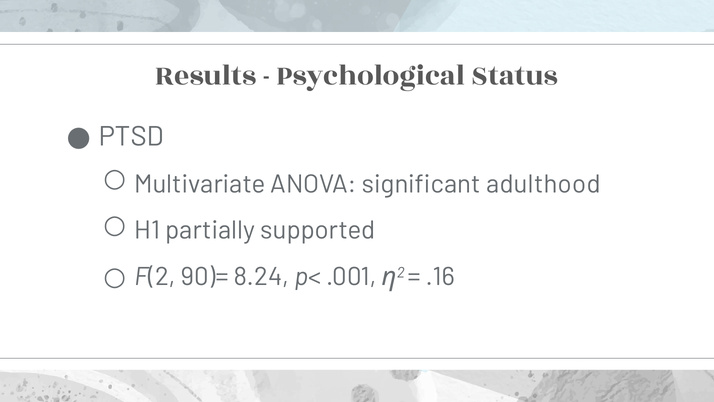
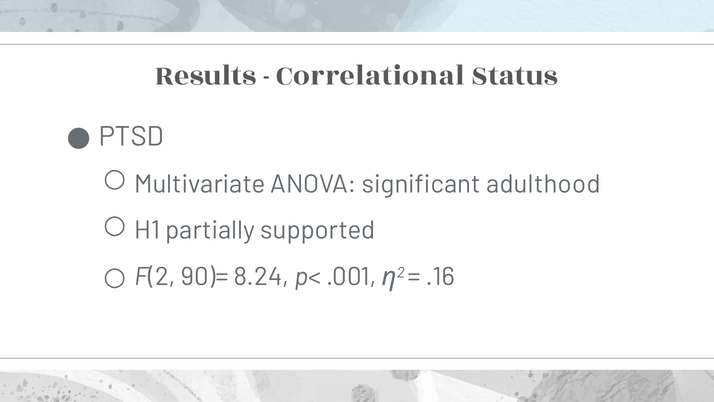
Psychological: Psychological -> Correlational
